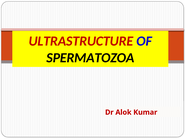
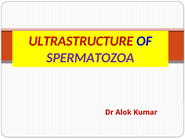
SPERMATOZOA colour: black -> purple
